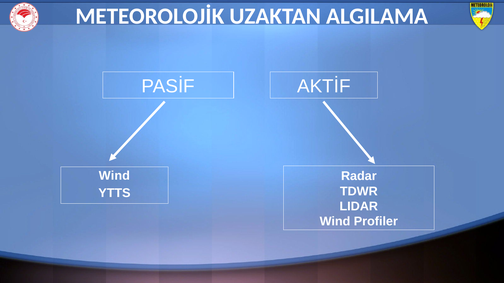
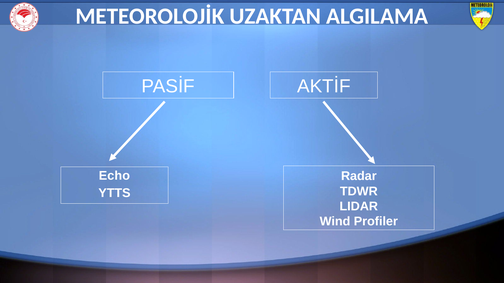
Wind at (114, 176): Wind -> Echo
